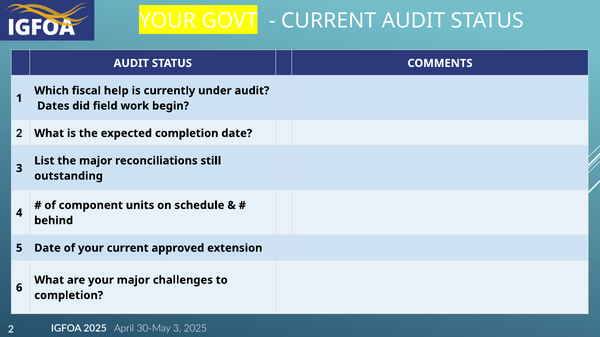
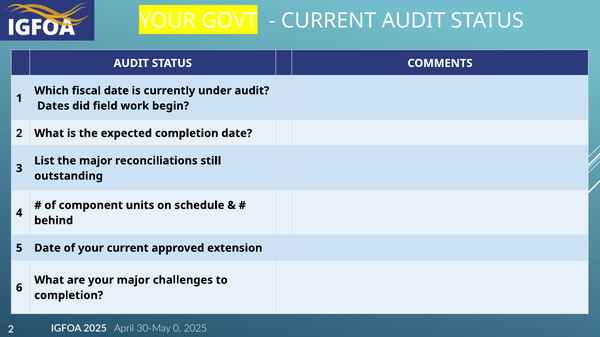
fiscal help: help -> date
3 at (177, 329): 3 -> 0
